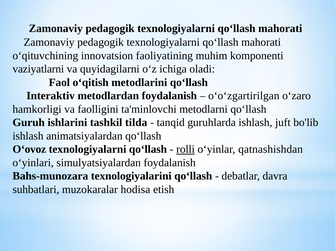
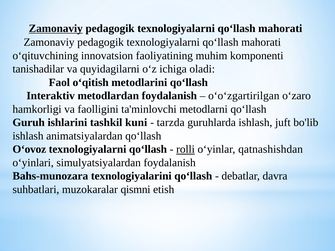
Zamonaviy at (56, 28) underline: none -> present
vaziyatlarni: vaziyatlarni -> tanishadilar
tilda: tilda -> kuni
tanqid: tanqid -> tarzda
hodisa: hodisa -> qismni
